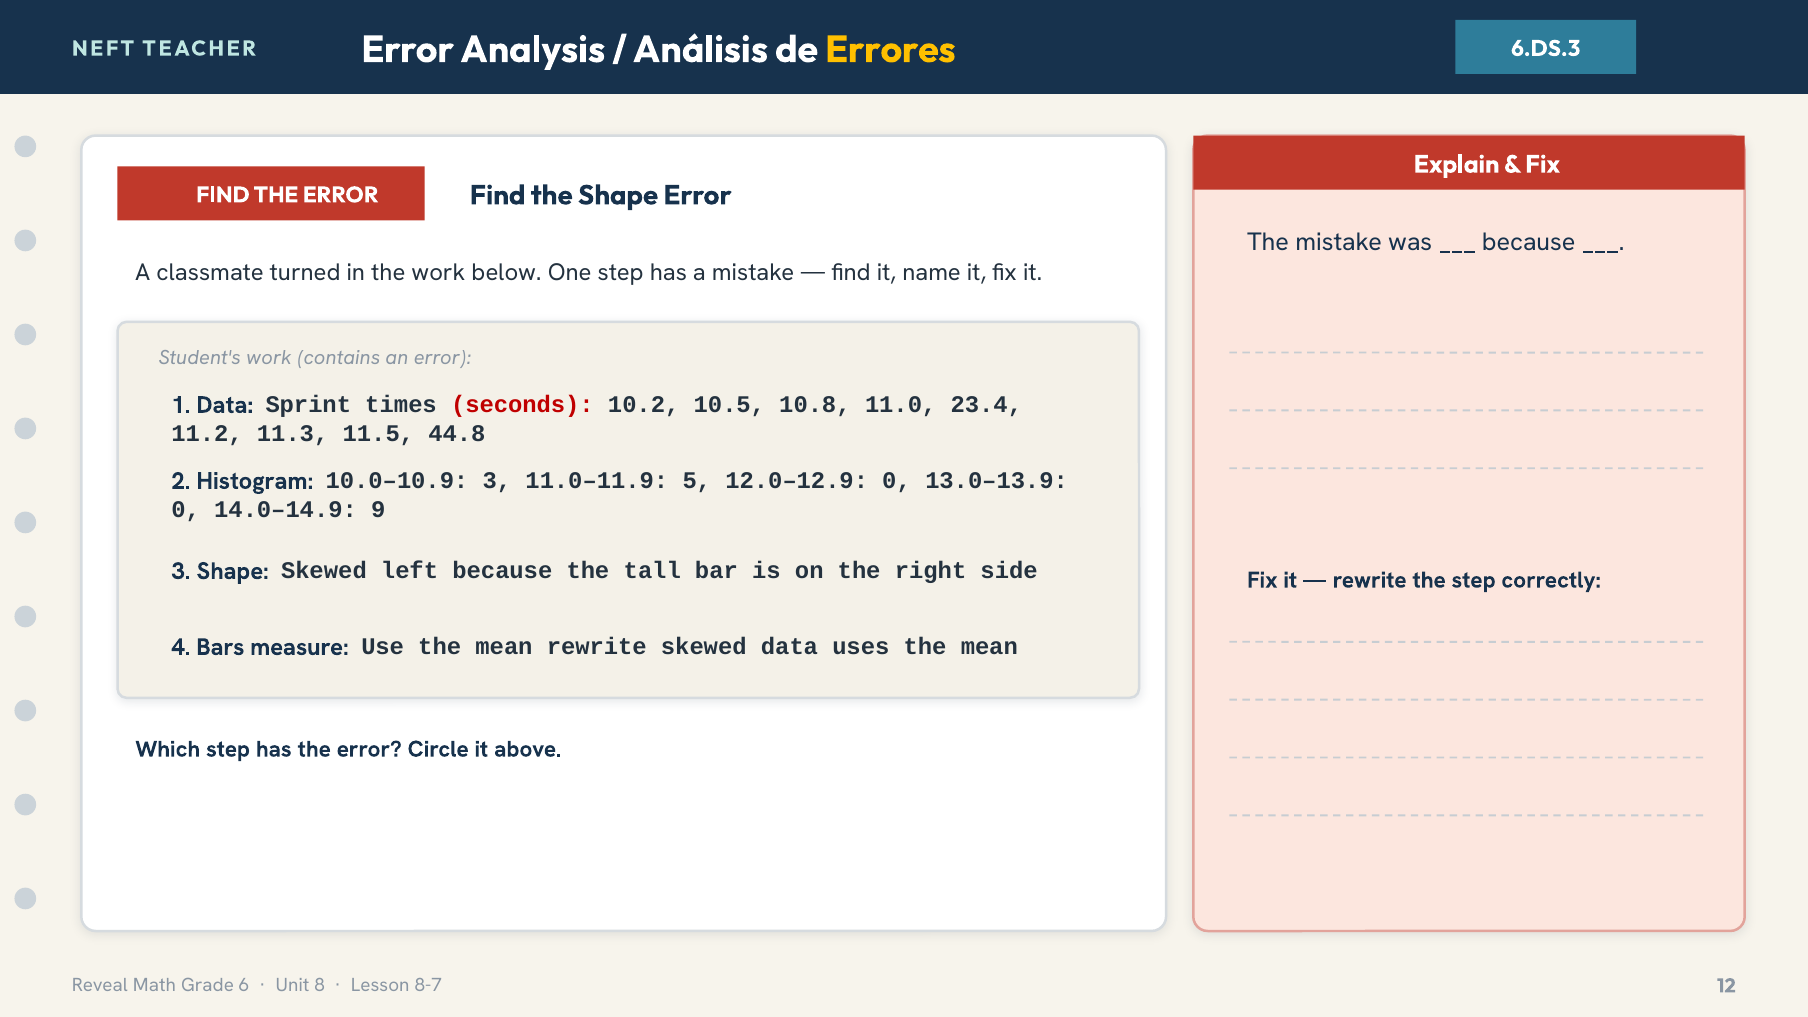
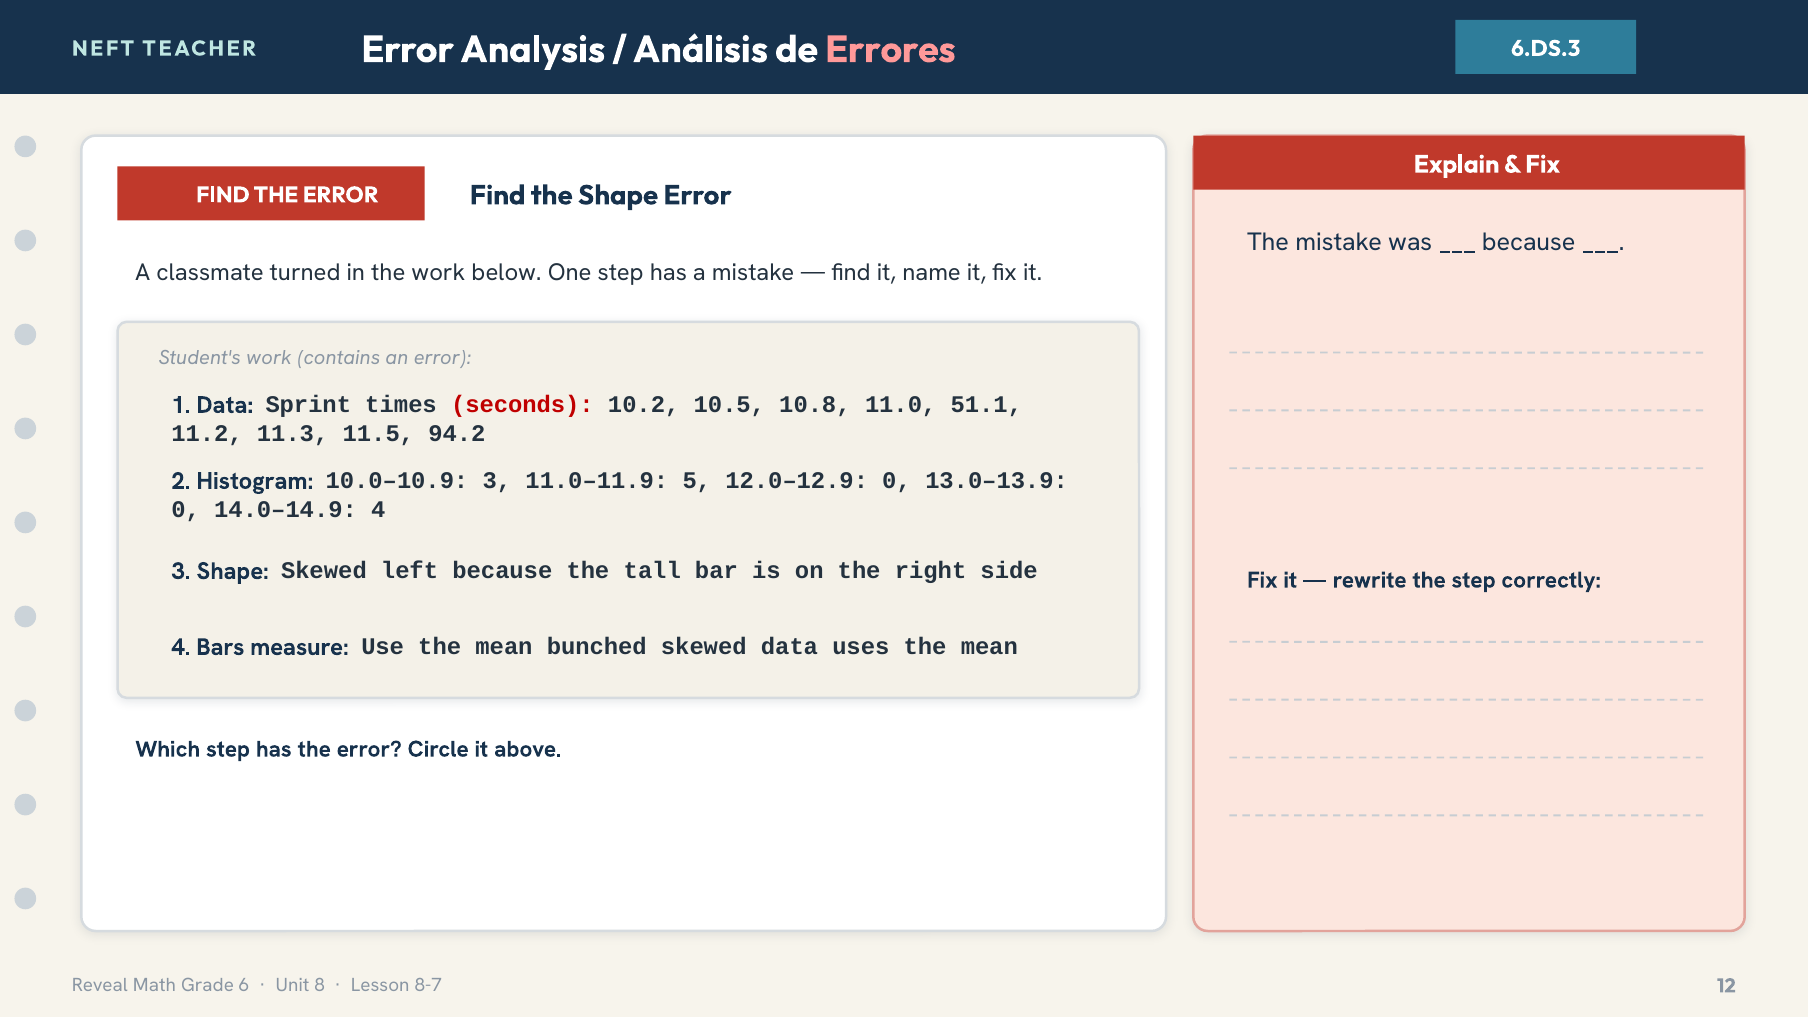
Errores colour: yellow -> pink
23.4: 23.4 -> 51.1
44.8: 44.8 -> 94.2
14.0–14.9 9: 9 -> 4
mean rewrite: rewrite -> bunched
